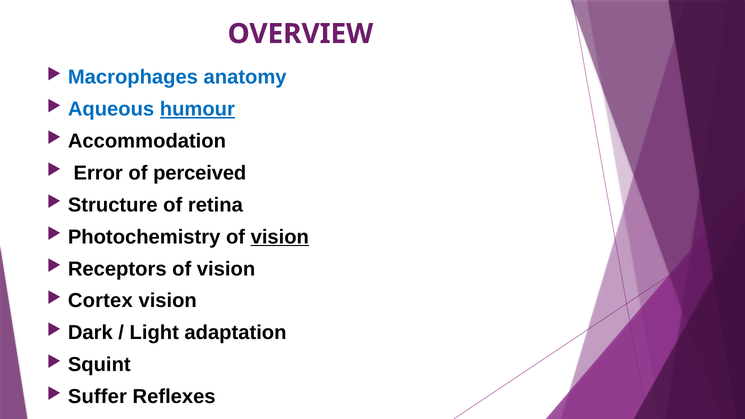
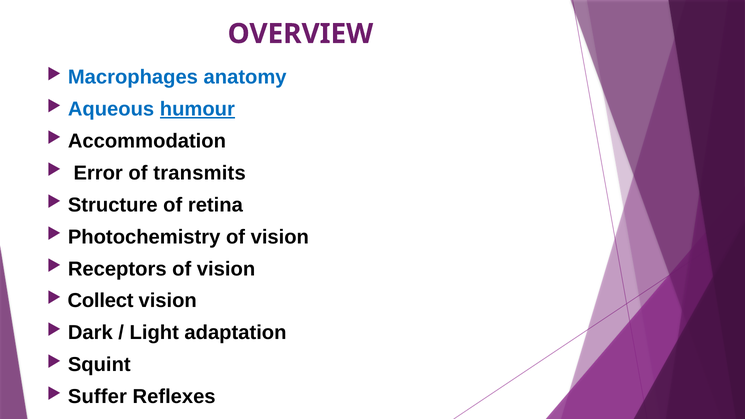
perceived: perceived -> transmits
vision at (280, 237) underline: present -> none
Cortex: Cortex -> Collect
